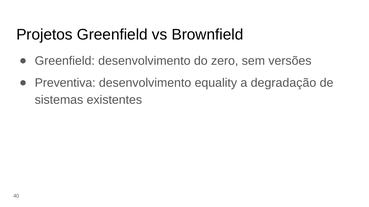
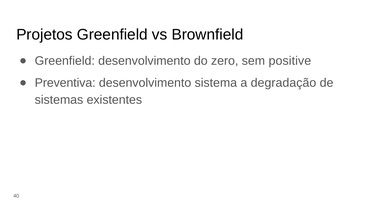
versões: versões -> positive
equality: equality -> sistema
